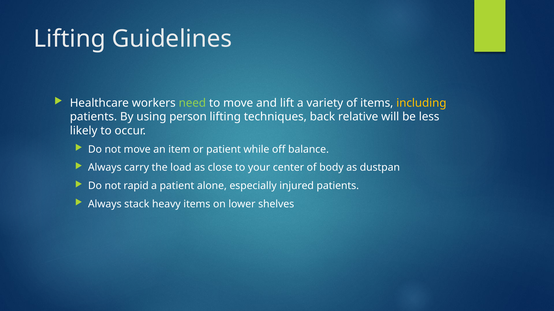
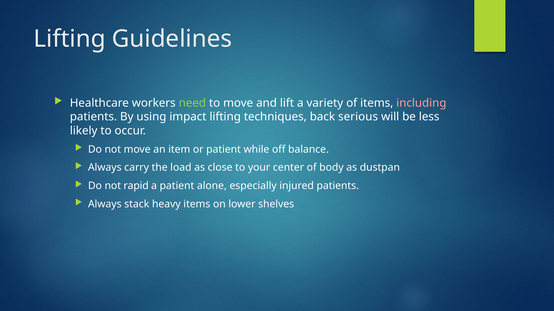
including colour: yellow -> pink
person: person -> impact
relative: relative -> serious
